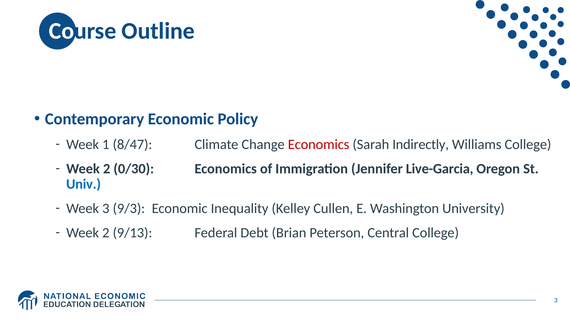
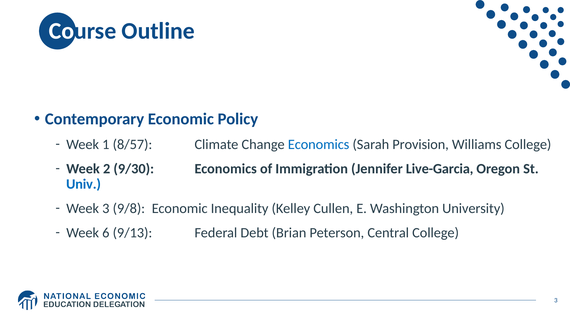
8/47: 8/47 -> 8/57
Economics at (319, 144) colour: red -> blue
Indirectly: Indirectly -> Provision
0/30: 0/30 -> 9/30
9/3: 9/3 -> 9/8
2 at (106, 233): 2 -> 6
